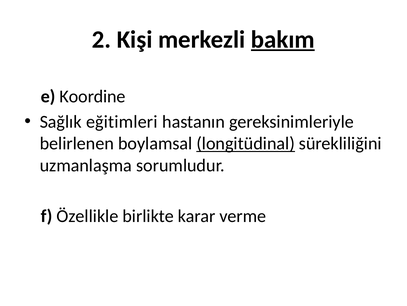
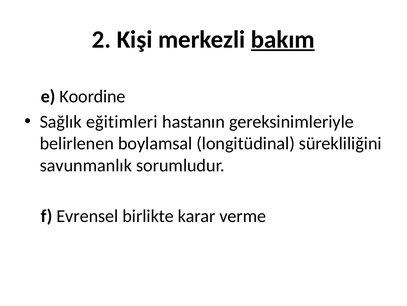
longitüdinal underline: present -> none
uzmanlaşma: uzmanlaşma -> savunmanlık
Özellikle: Özellikle -> Evrensel
